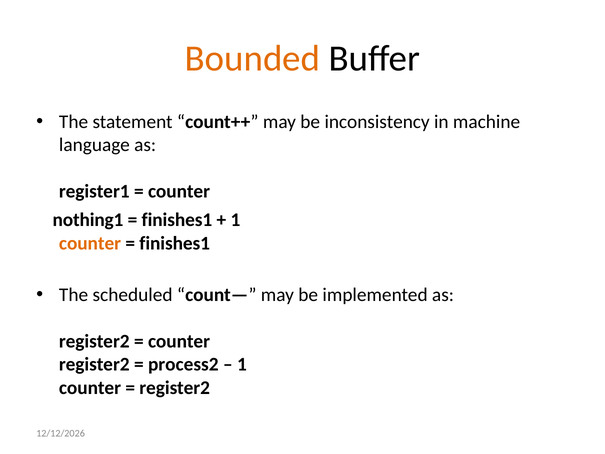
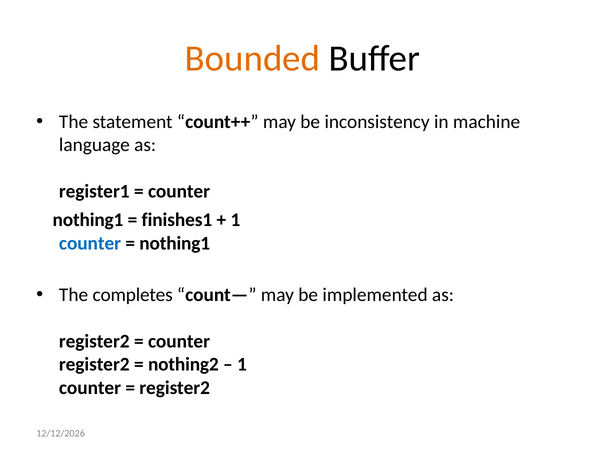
counter at (90, 243) colour: orange -> blue
finishes1 at (175, 243): finishes1 -> nothing1
scheduled: scheduled -> completes
process2: process2 -> nothing2
